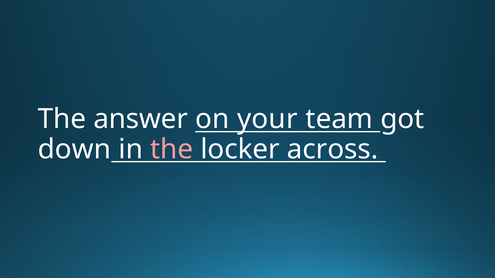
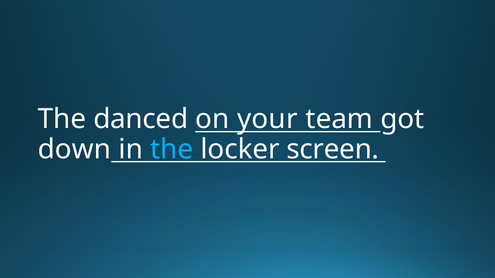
answer: answer -> danced
the at (172, 149) colour: pink -> light blue
across: across -> screen
